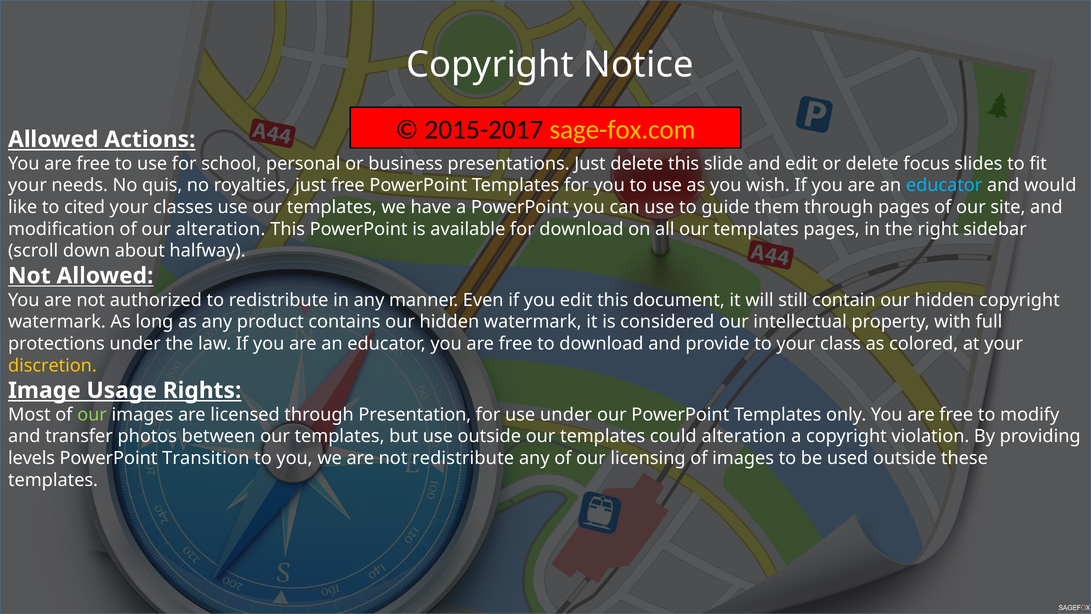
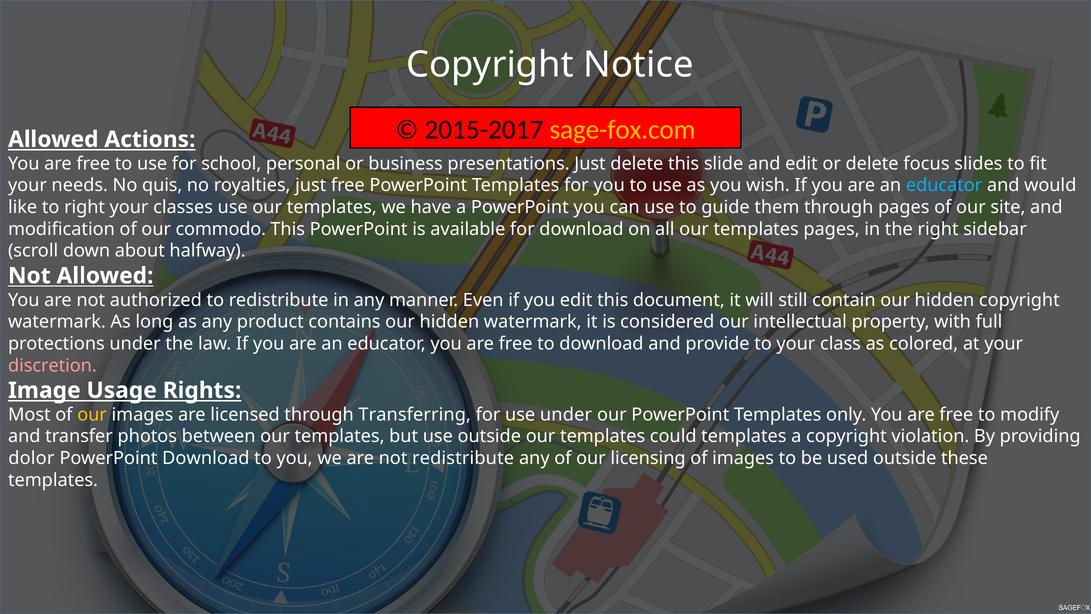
to cited: cited -> right
our alteration: alteration -> commodo
discretion colour: yellow -> pink
our at (92, 414) colour: light green -> yellow
Presentation: Presentation -> Transferring
could alteration: alteration -> templates
levels: levels -> dolor
PowerPoint Transition: Transition -> Download
